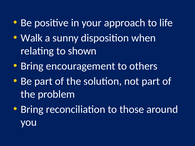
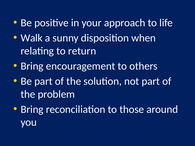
shown: shown -> return
